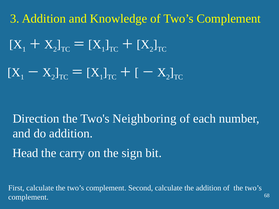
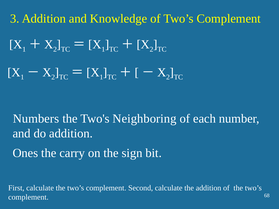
Direction: Direction -> Numbers
Head: Head -> Ones
